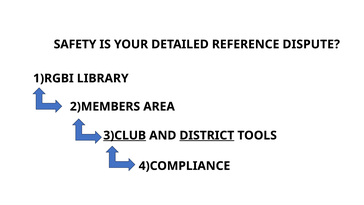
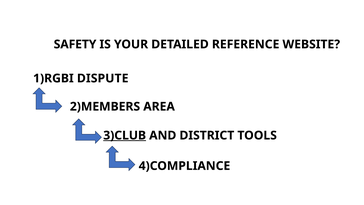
DISPUTE: DISPUTE -> WEBSITE
LIBRARY: LIBRARY -> DISPUTE
DISTRICT underline: present -> none
